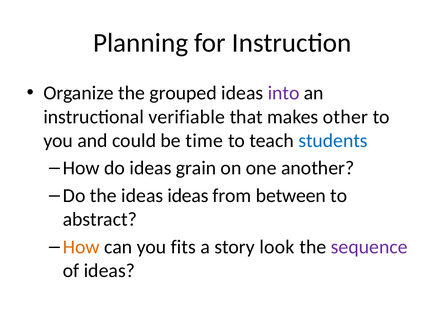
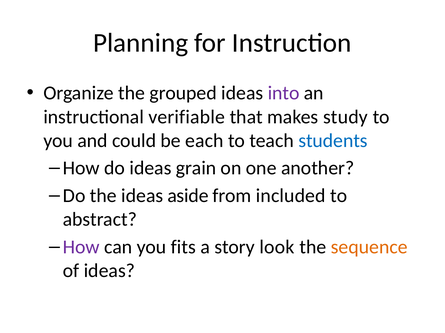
other: other -> study
time: time -> each
ideas ideas: ideas -> aside
between: between -> included
How at (81, 248) colour: orange -> purple
sequence colour: purple -> orange
